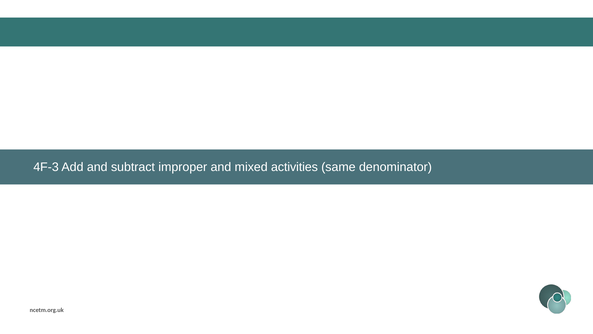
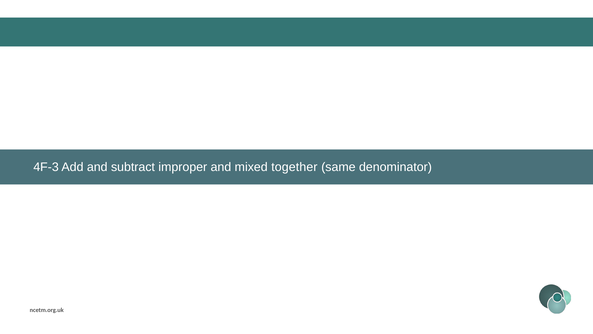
activities: activities -> together
